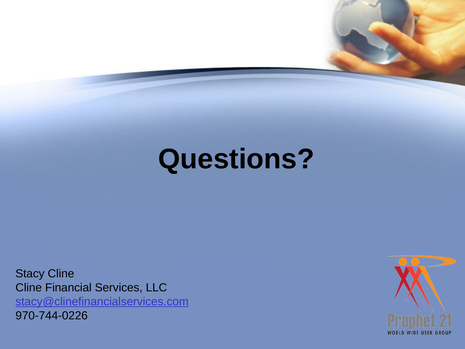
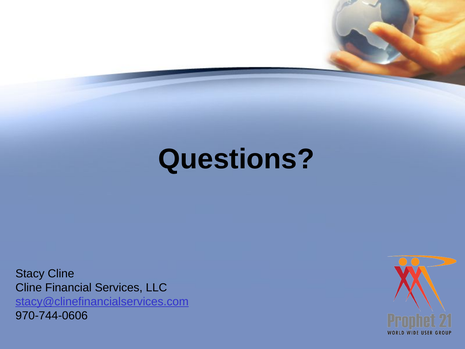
970-744-0226: 970-744-0226 -> 970-744-0606
